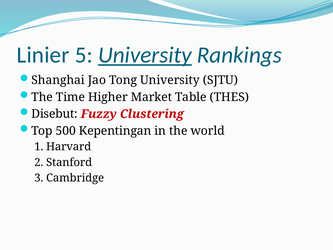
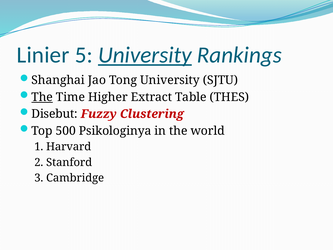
The at (42, 97) underline: none -> present
Market: Market -> Extract
Kepentingan: Kepentingan -> Psikologinya
